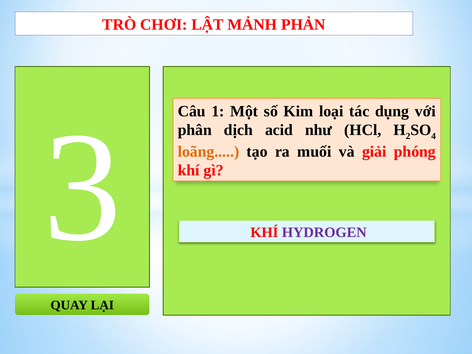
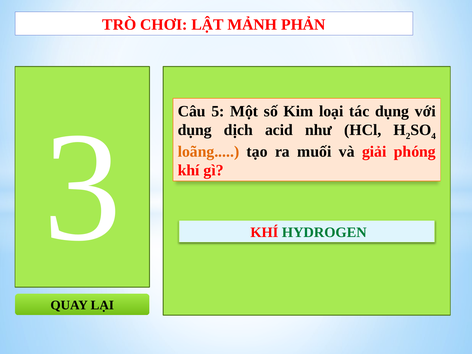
1: 1 -> 5
phân at (195, 130): phân -> dụng
HYDROGEN colour: purple -> green
